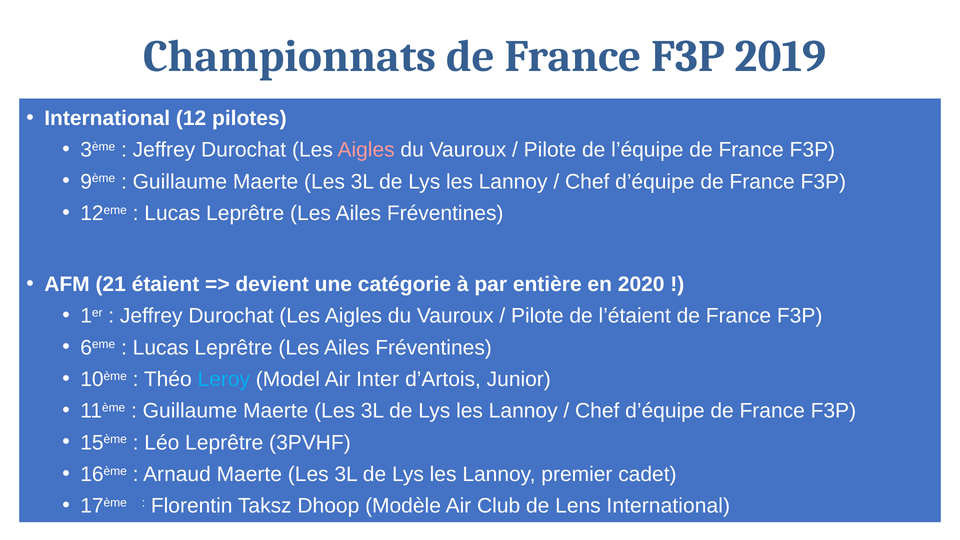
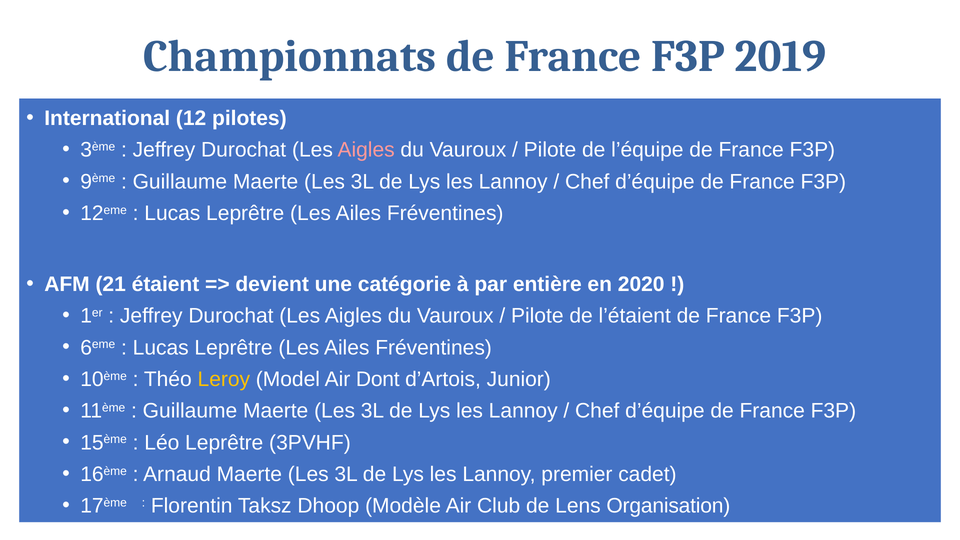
Leroy colour: light blue -> yellow
Inter: Inter -> Dont
Lens International: International -> Organisation
